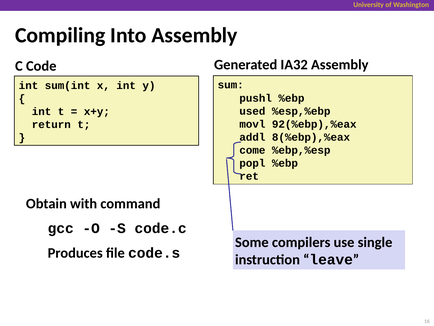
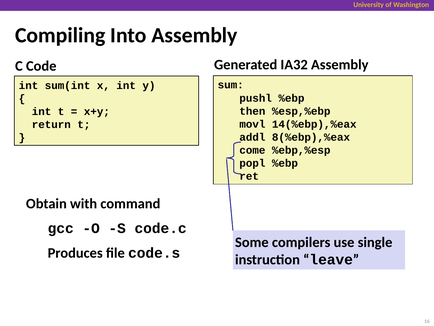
used: used -> then
92(%ebp),%eax: 92(%ebp),%eax -> 14(%ebp),%eax
